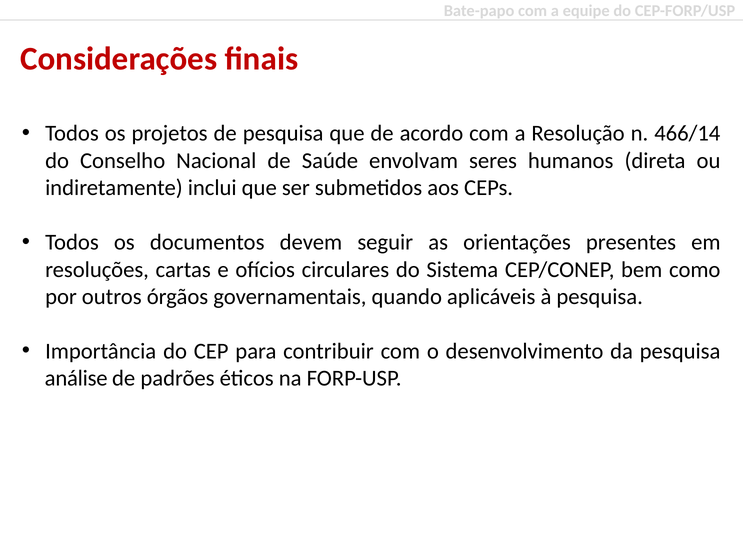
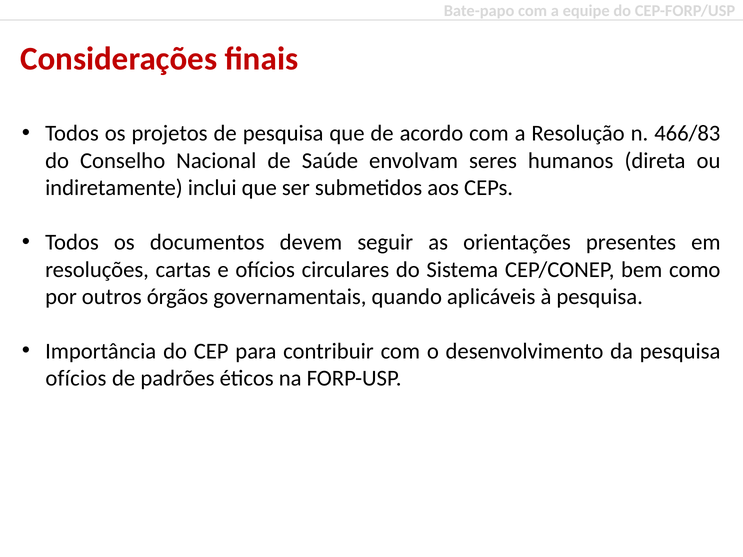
466/14: 466/14 -> 466/83
análise at (76, 379): análise -> ofícios
